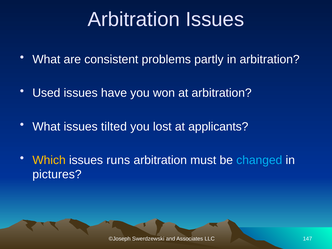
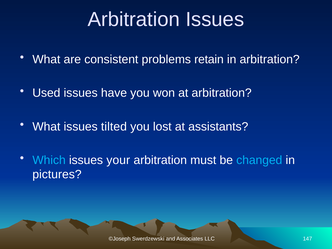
partly: partly -> retain
applicants: applicants -> assistants
Which colour: yellow -> light blue
runs: runs -> your
